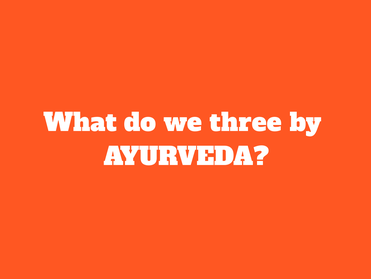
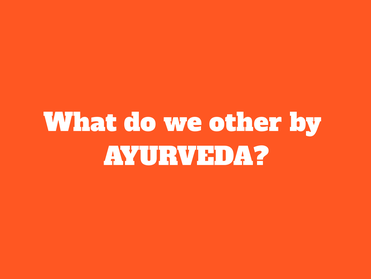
three: three -> other
